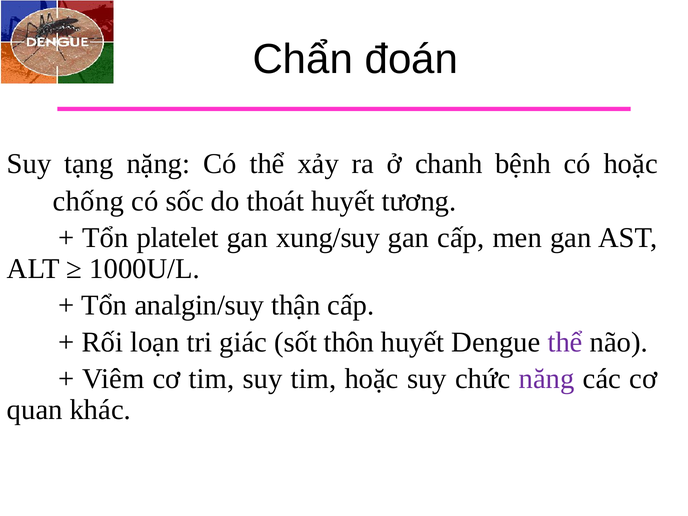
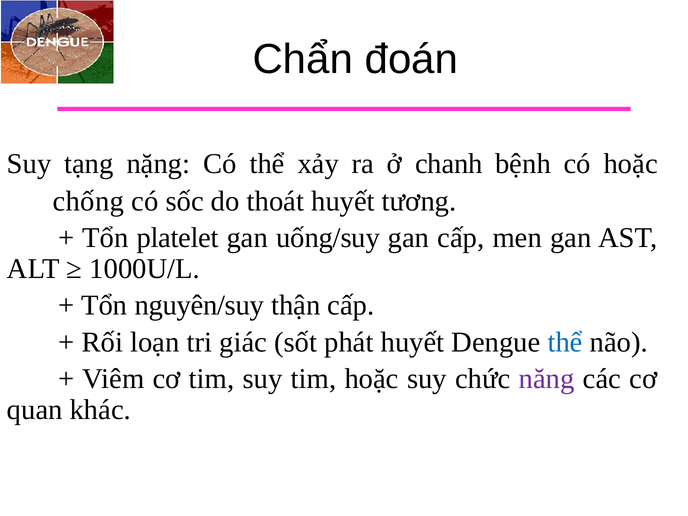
xung/suy: xung/suy -> uống/suy
analgin/suy: analgin/suy -> nguyên/suy
thôn: thôn -> phát
thể at (565, 342) colour: purple -> blue
